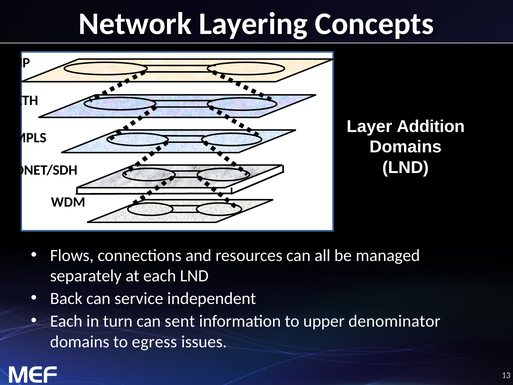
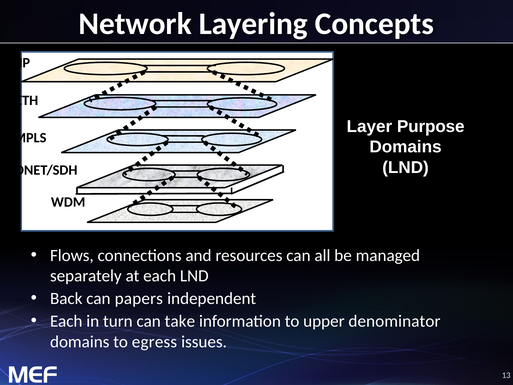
Addition: Addition -> Purpose
service: service -> papers
sent: sent -> take
